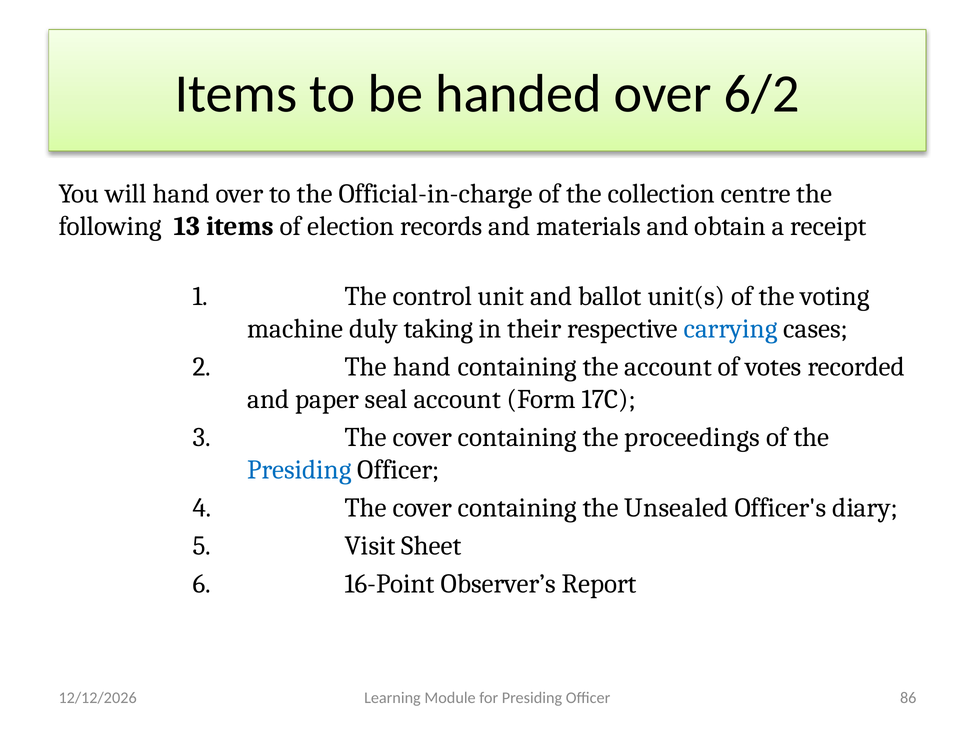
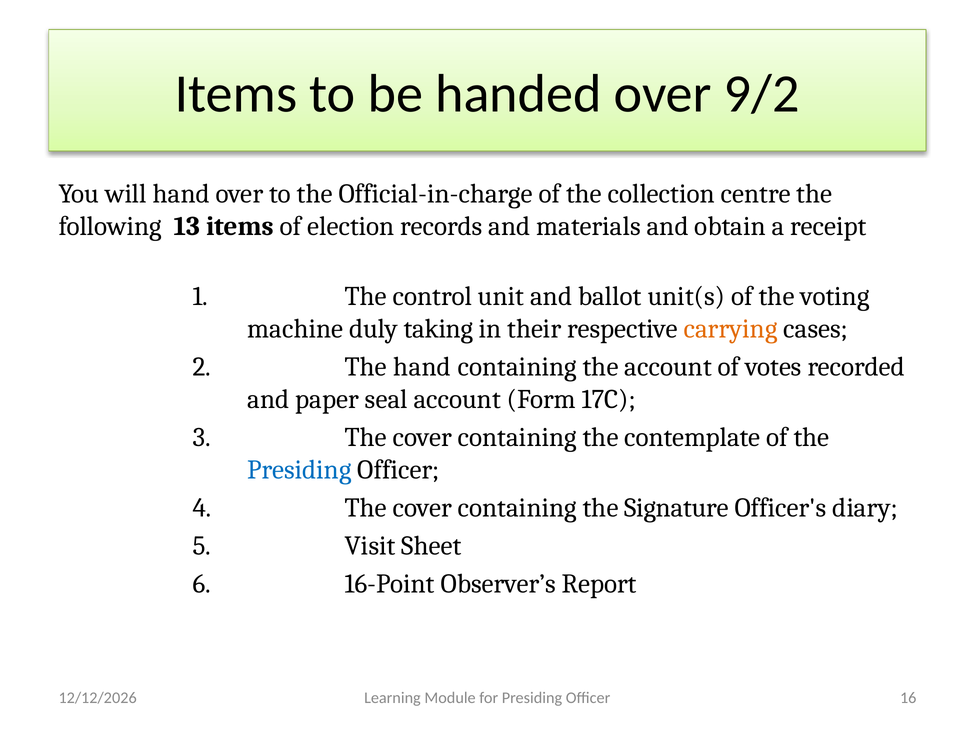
6/2: 6/2 -> 9/2
carrying colour: blue -> orange
proceedings: proceedings -> contemplate
Unsealed: Unsealed -> Signature
86: 86 -> 16
